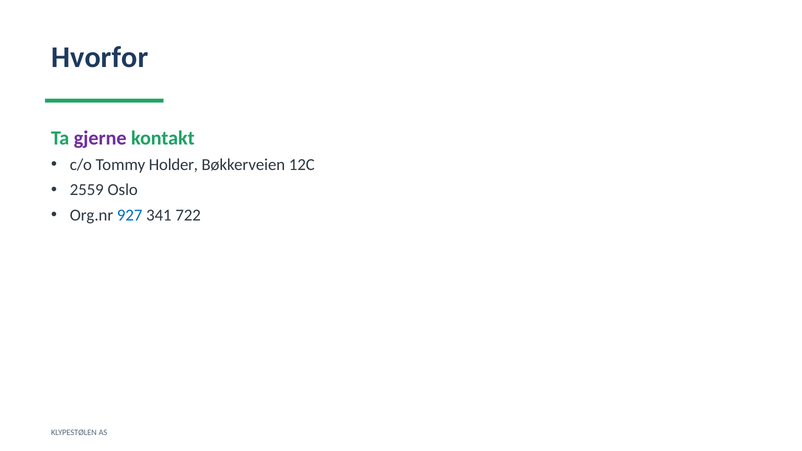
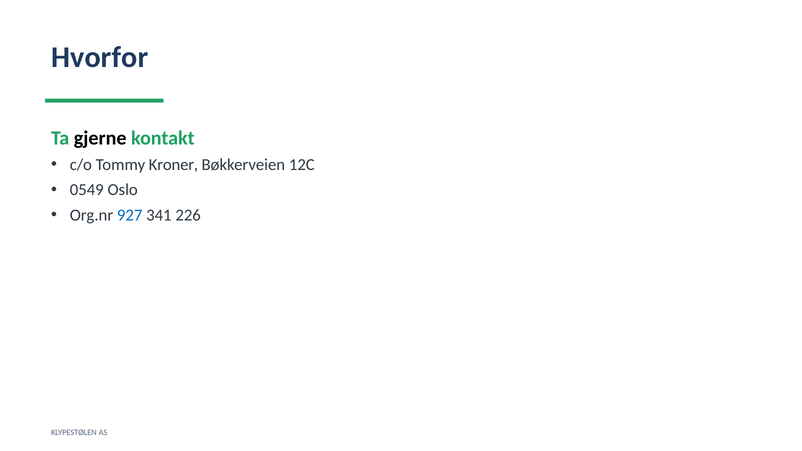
gjerne colour: purple -> black
Holder: Holder -> Kroner
2559: 2559 -> 0549
722: 722 -> 226
